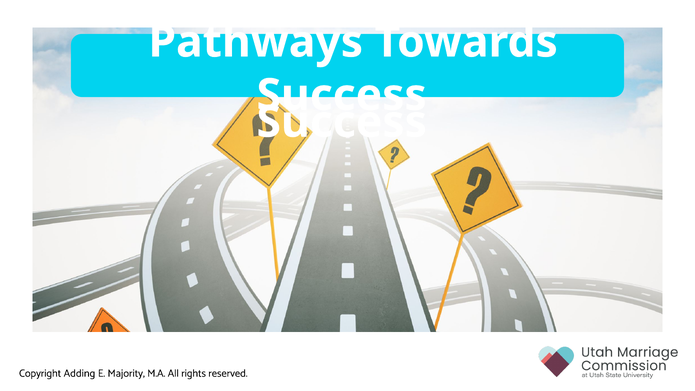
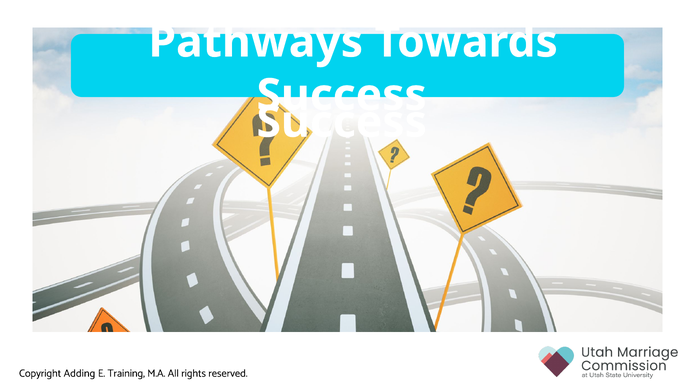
Majority: Majority -> Training
